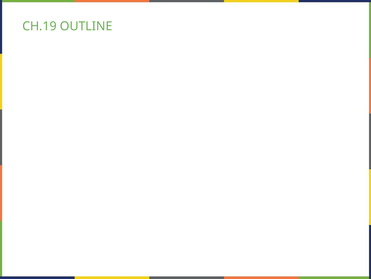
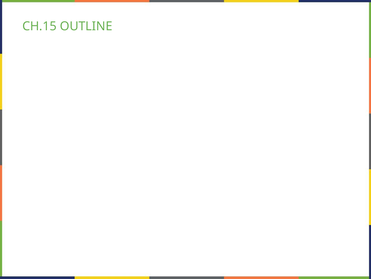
CH.19: CH.19 -> CH.15
